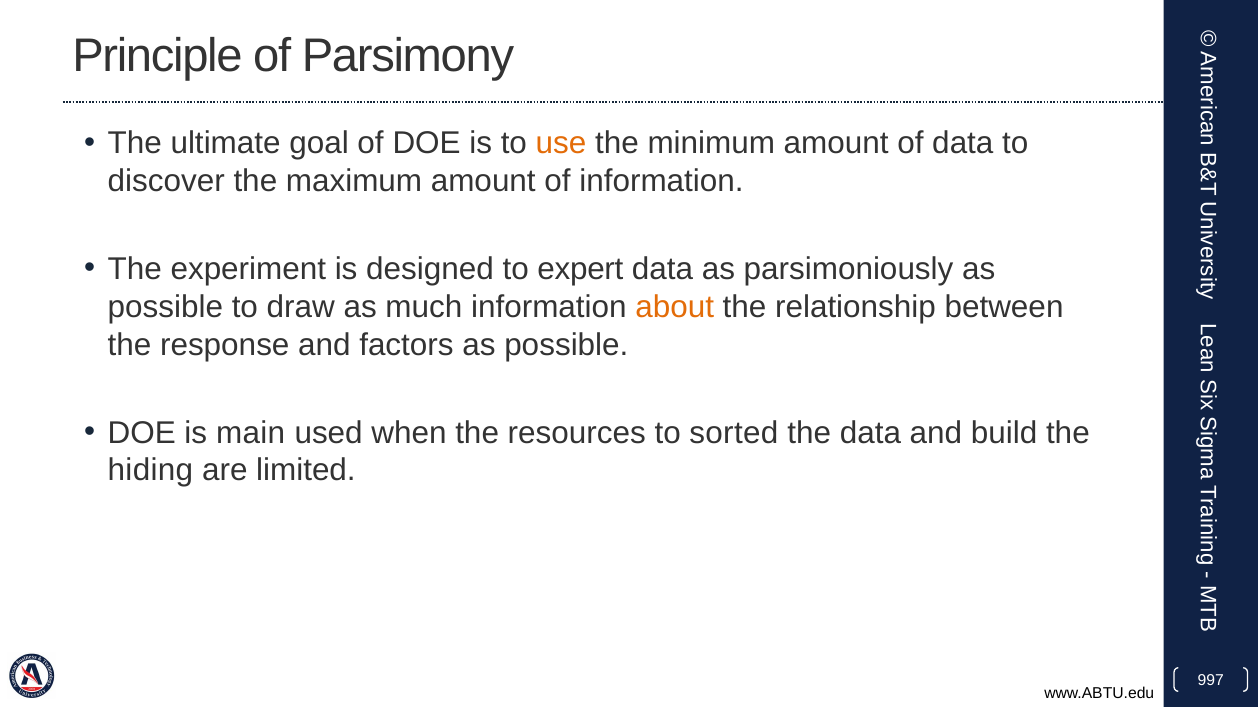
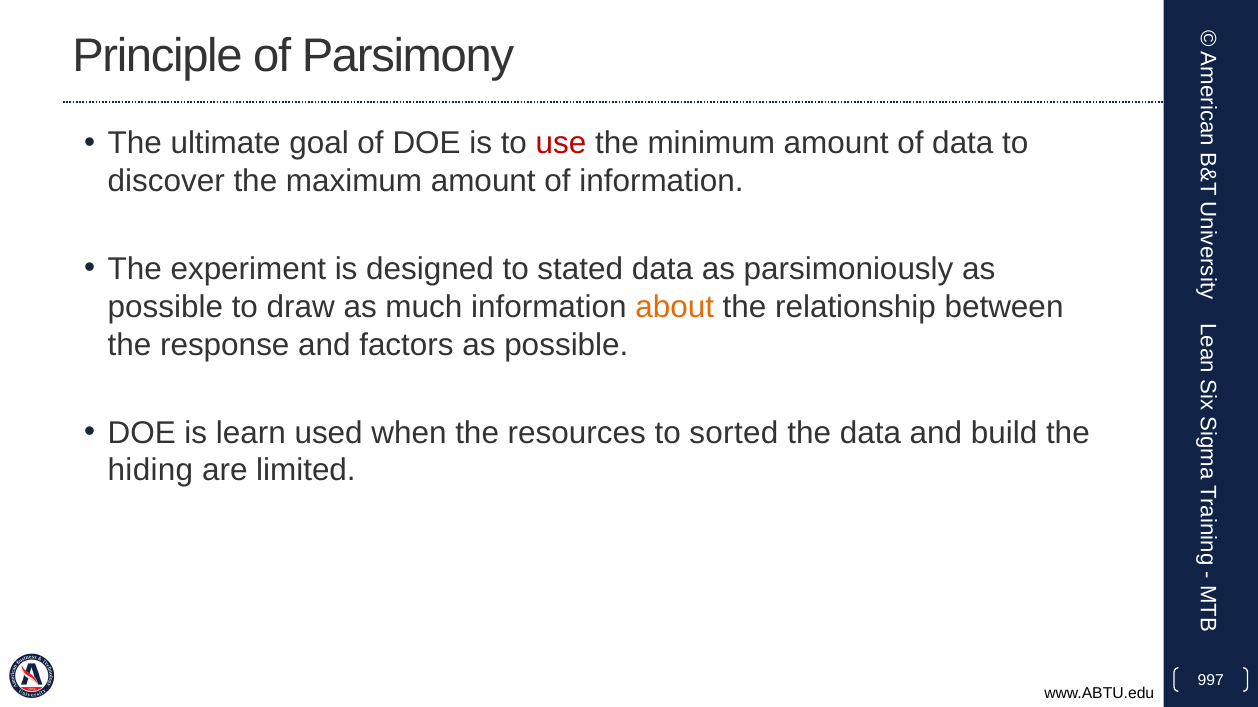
use colour: orange -> red
expert: expert -> stated
main: main -> learn
